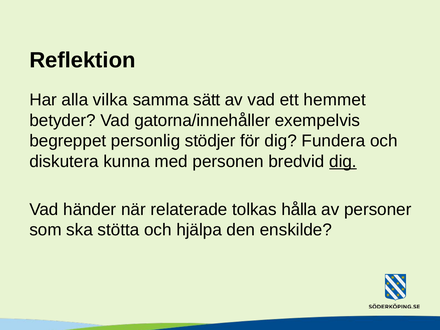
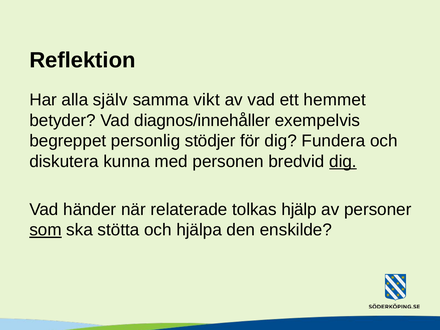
vilka: vilka -> själv
sätt: sätt -> vikt
gatorna/innehåller: gatorna/innehåller -> diagnos/innehåller
hålla: hålla -> hjälp
som underline: none -> present
